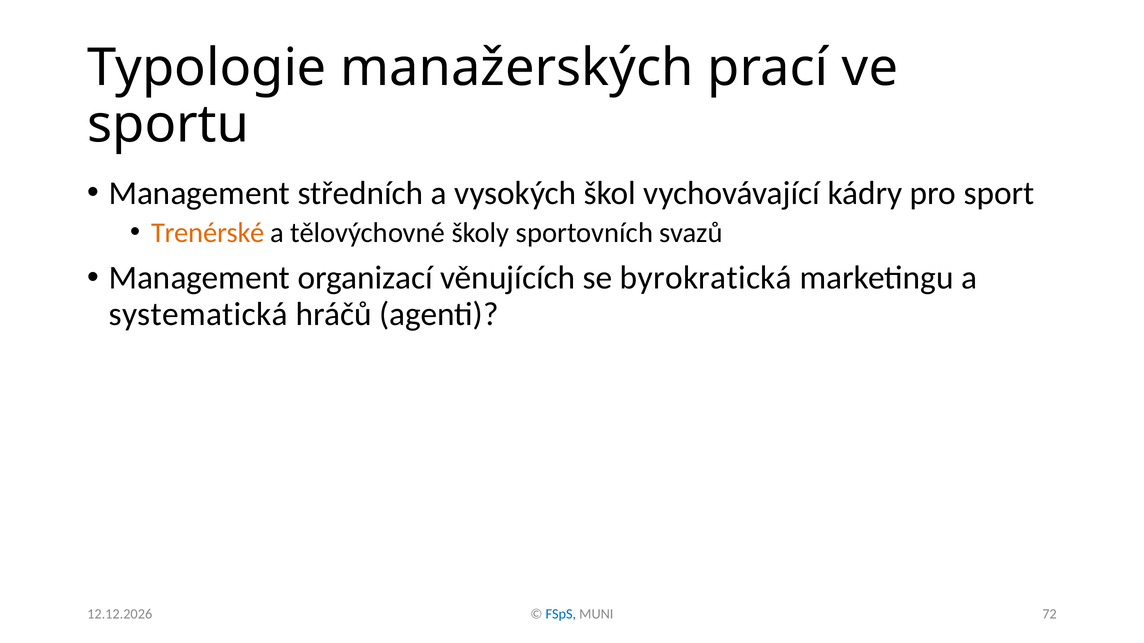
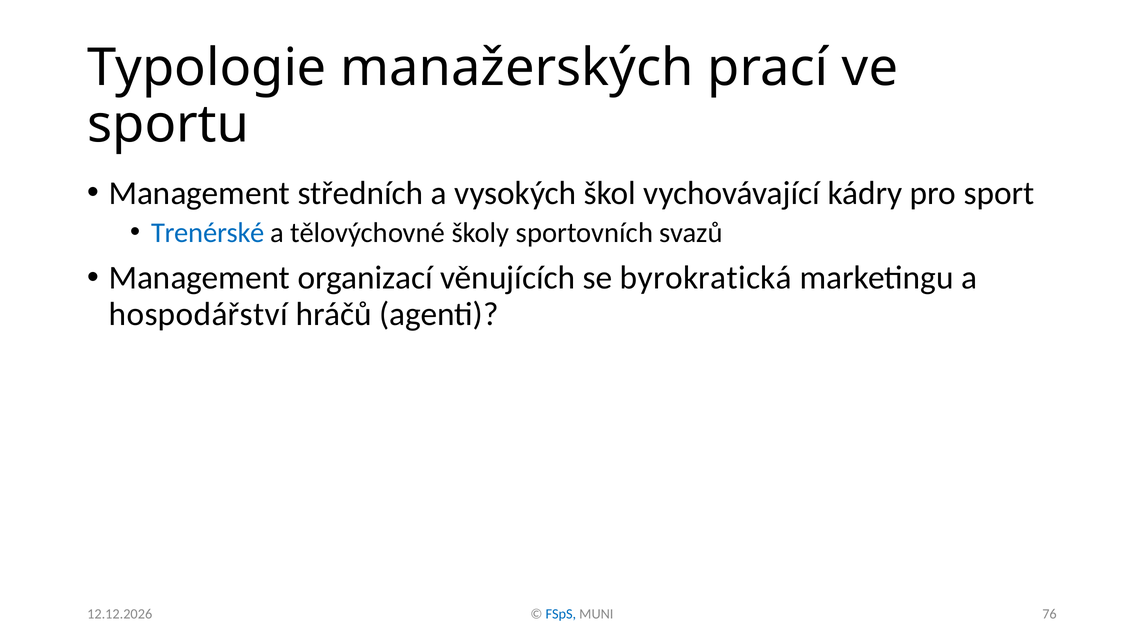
Trenérské colour: orange -> blue
systematická: systematická -> hospodářství
72: 72 -> 76
